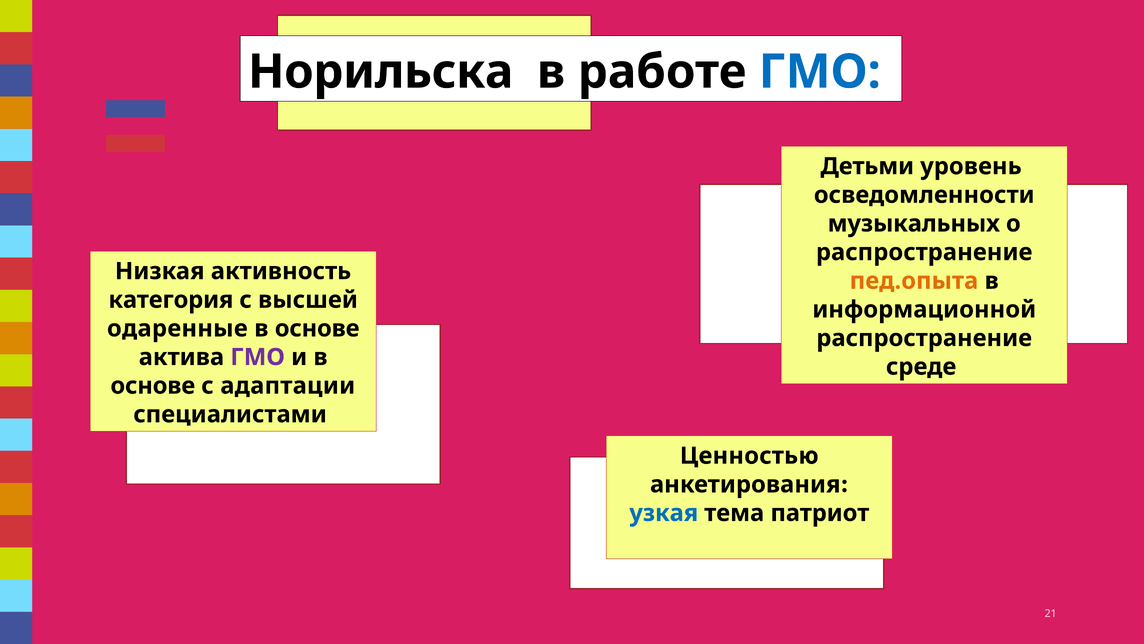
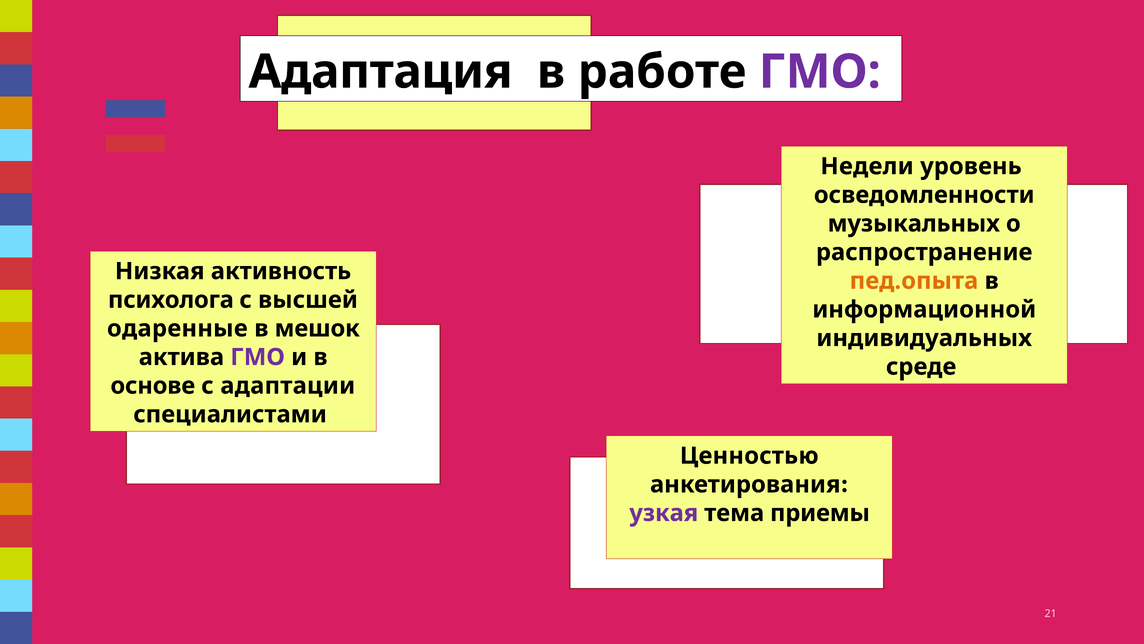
Норильска: Норильска -> Адаптация
ГМО at (820, 72) colour: blue -> purple
Детьми: Детьми -> Недели
категория: категория -> психолога
основе at (317, 328): основе -> мешок
распространение at (924, 338): распространение -> индивидуальных
узкая colour: blue -> purple
патриот: патриот -> приемы
